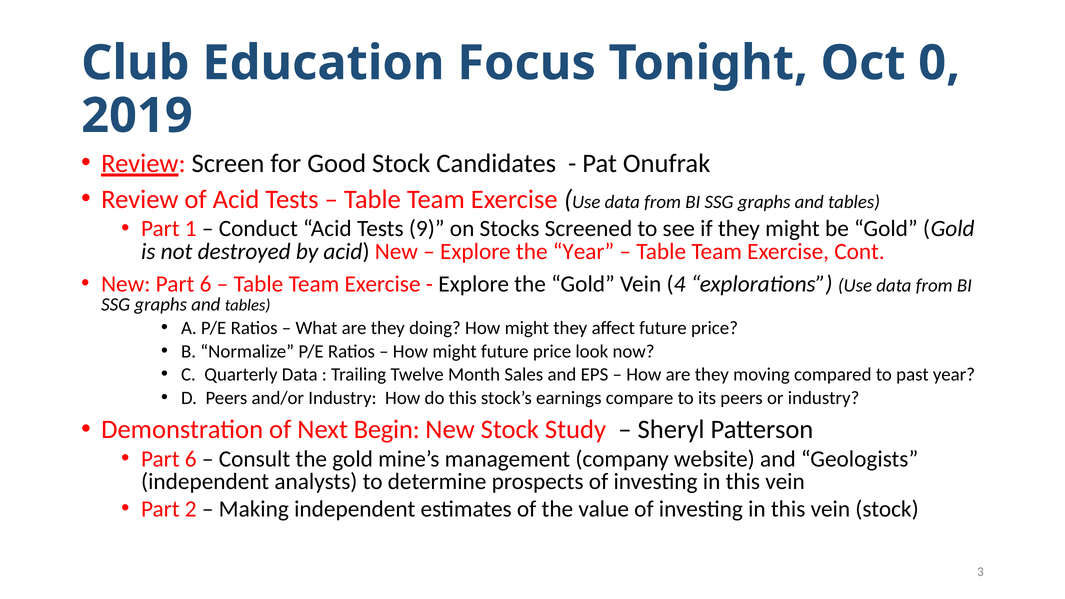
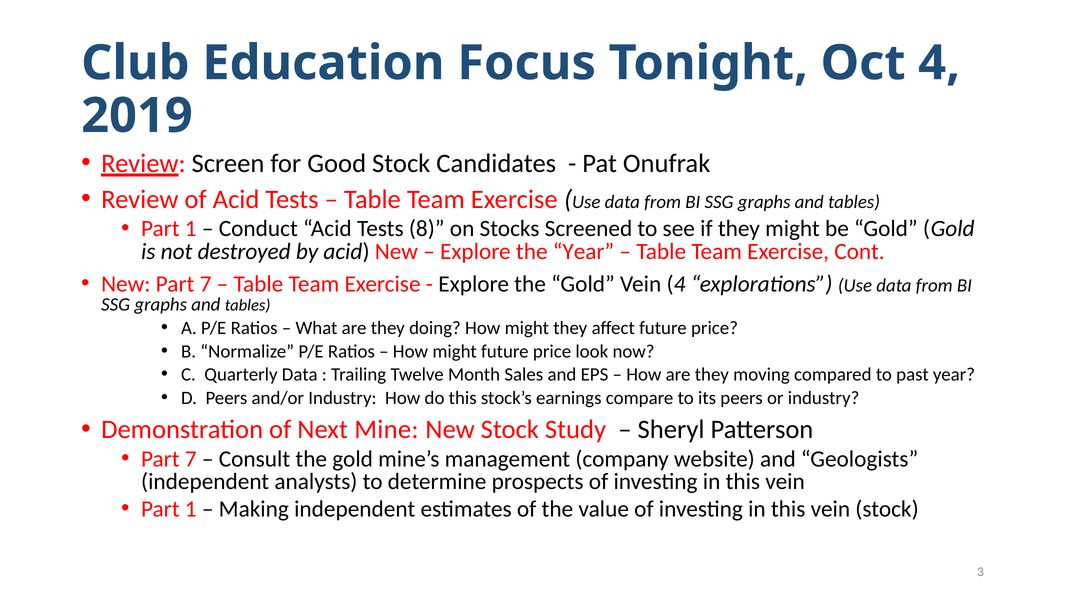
Oct 0: 0 -> 4
9: 9 -> 8
New Part 6: 6 -> 7
Begin: Begin -> Mine
6 at (191, 459): 6 -> 7
2 at (191, 509): 2 -> 1
